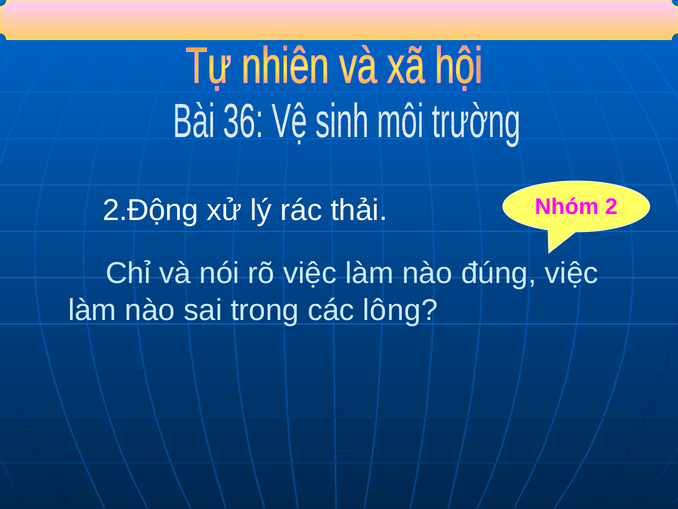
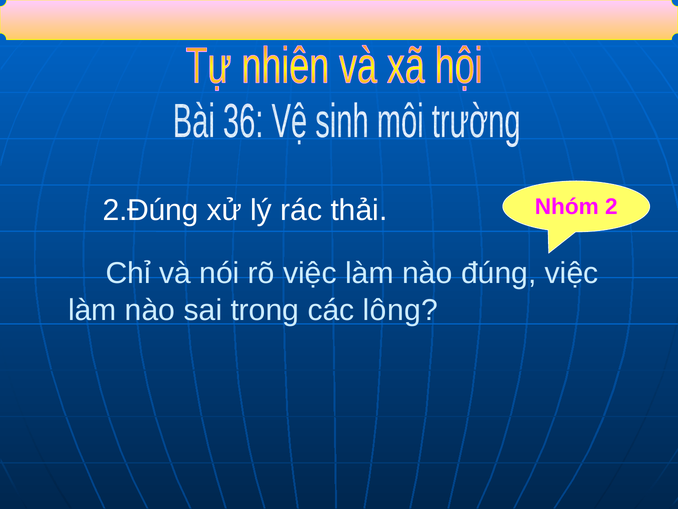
2.Động: 2.Động -> 2.Đúng
